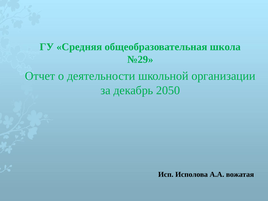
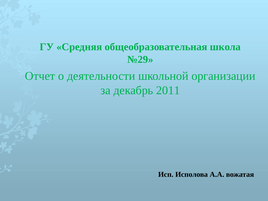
2050: 2050 -> 2011
